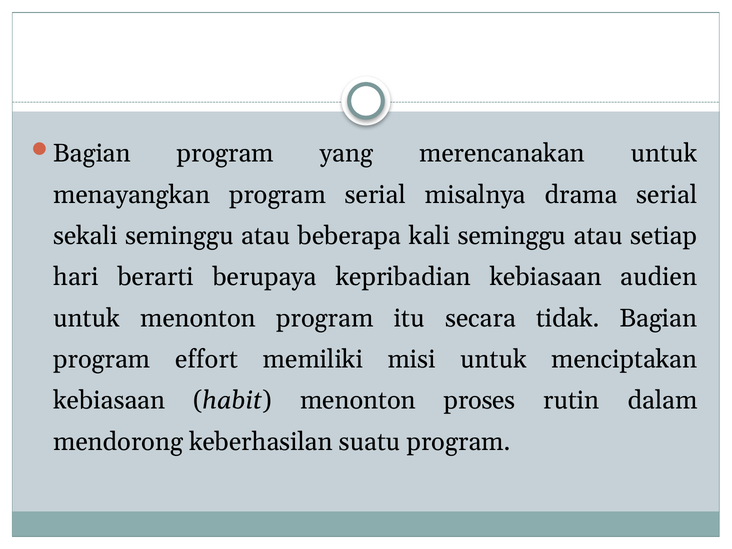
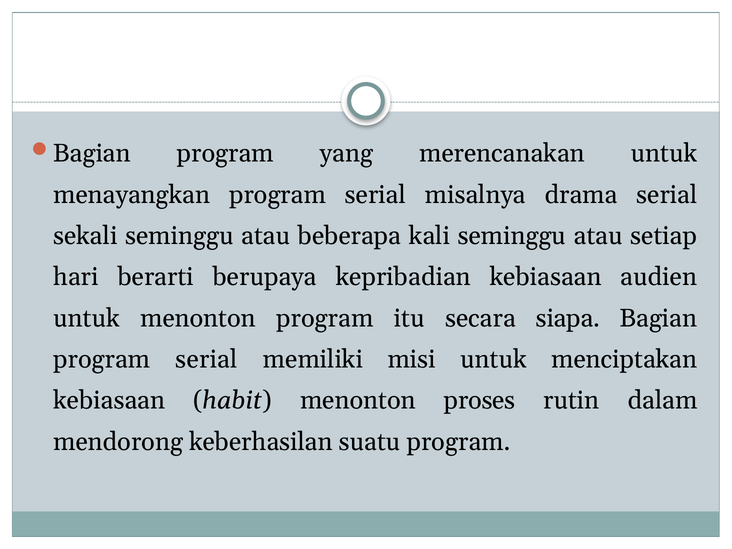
tidak: tidak -> siapa
effort at (206, 359): effort -> serial
